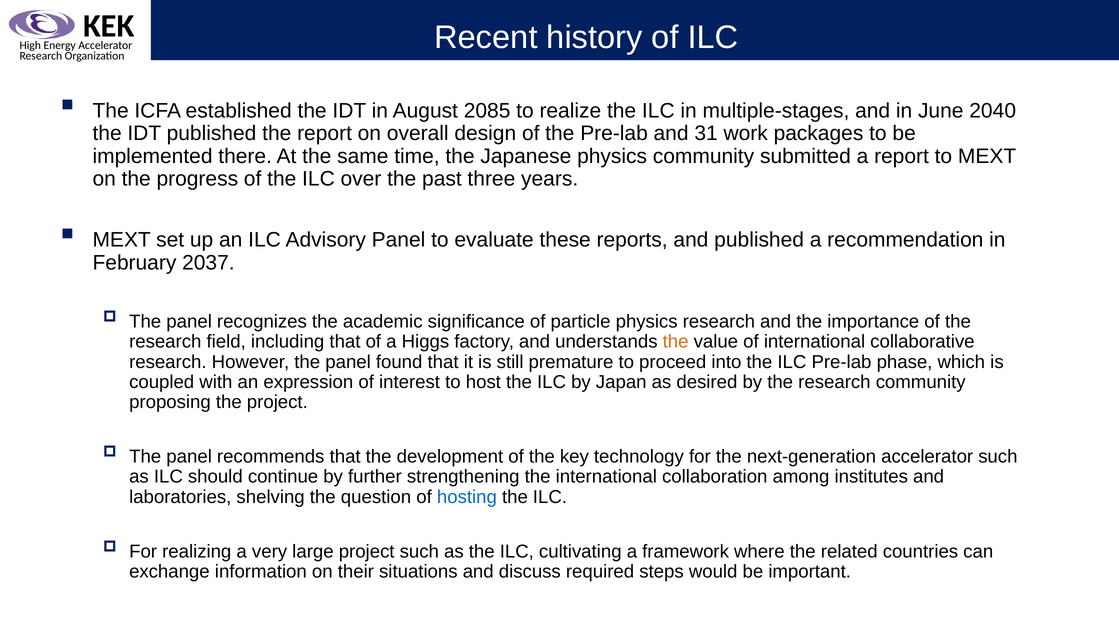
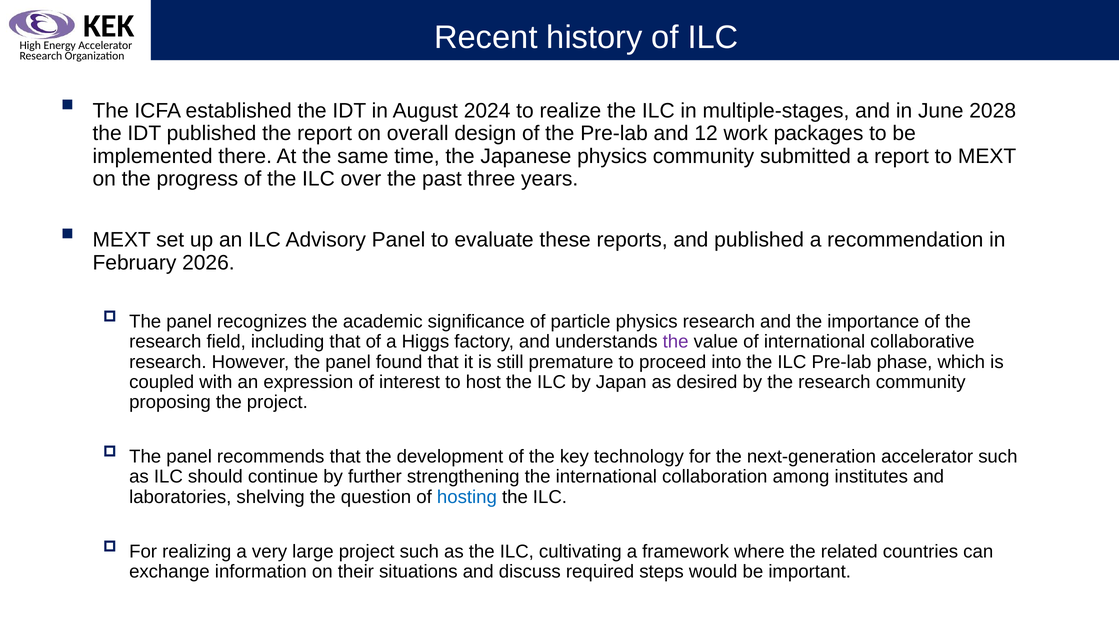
2085: 2085 -> 2024
2040: 2040 -> 2028
31: 31 -> 12
2037: 2037 -> 2026
the at (676, 342) colour: orange -> purple
